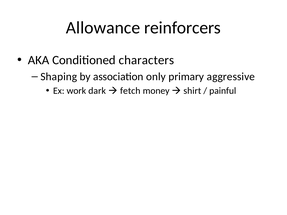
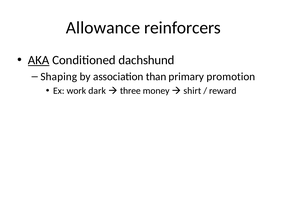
AKA underline: none -> present
characters: characters -> dachshund
only: only -> than
aggressive: aggressive -> promotion
fetch: fetch -> three
painful: painful -> reward
